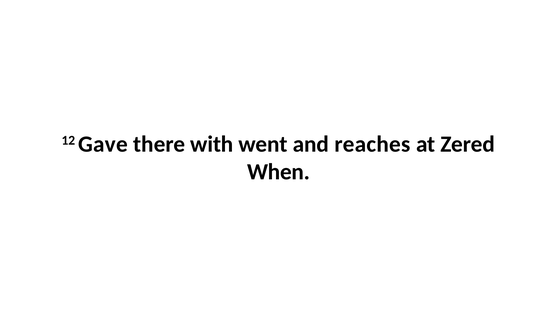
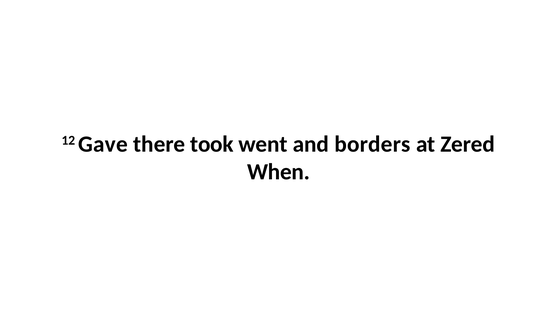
with: with -> took
reaches: reaches -> borders
